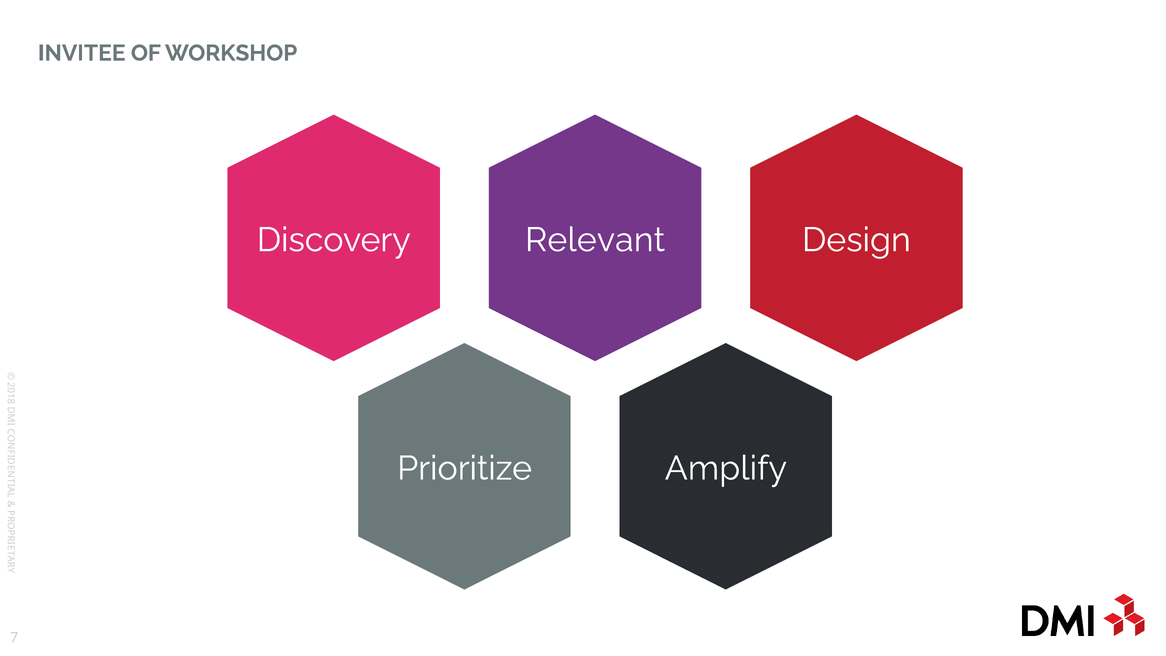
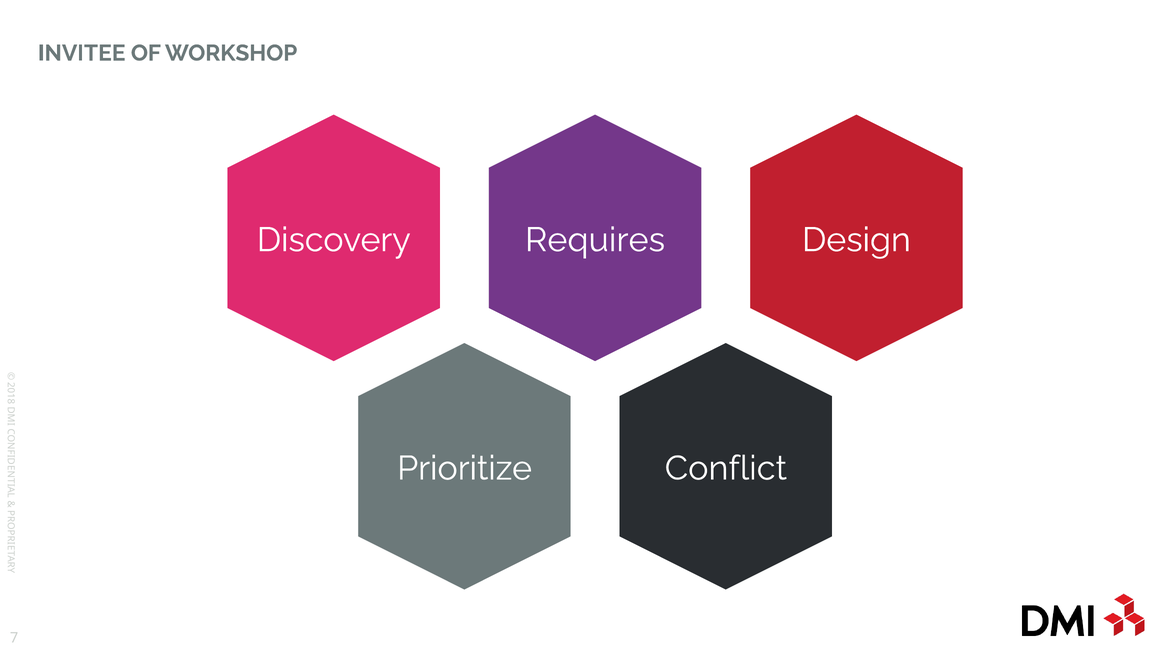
Relevant: Relevant -> Requires
Amplify: Amplify -> Conflict
